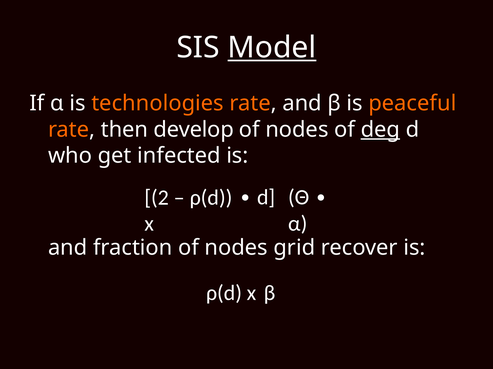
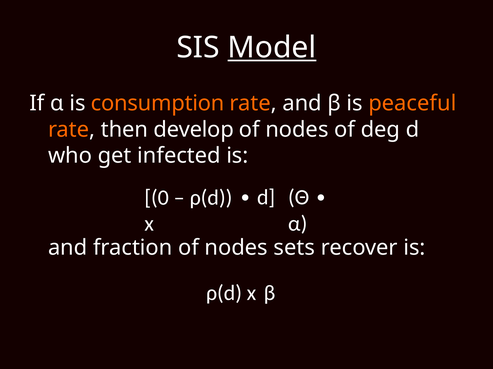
technologies: technologies -> consumption
deg underline: present -> none
2: 2 -> 0
grid: grid -> sets
